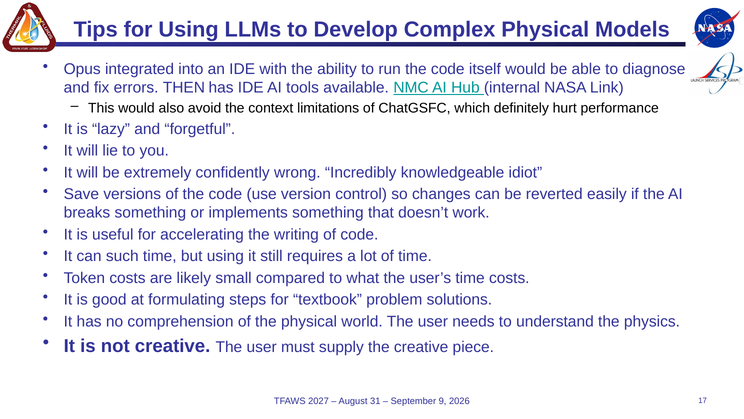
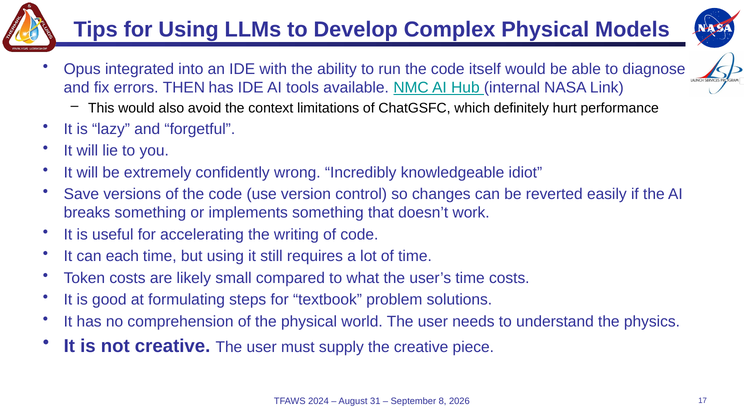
such: such -> each
2027: 2027 -> 2024
9: 9 -> 8
